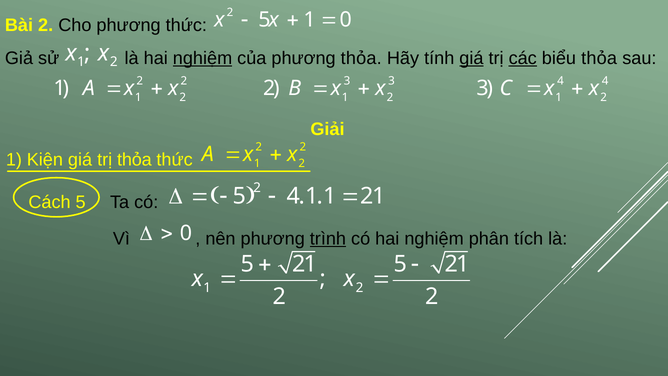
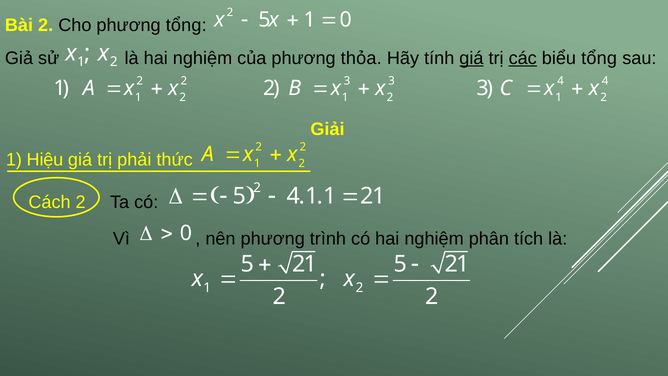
phương thức: thức -> tổng
nghiệm at (203, 58) underline: present -> none
biểu thỏa: thỏa -> tổng
Kiện: Kiện -> Hiệu
trị thỏa: thỏa -> phải
Cách 5: 5 -> 2
trình underline: present -> none
